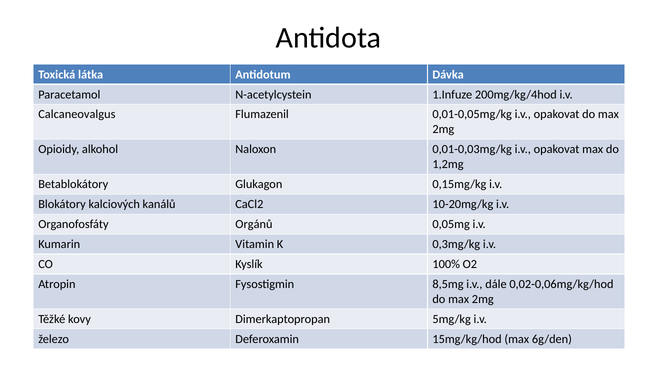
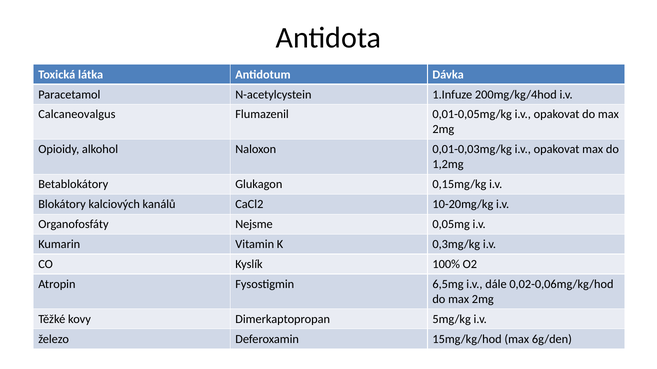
Orgánů: Orgánů -> Nejsme
8,5mg: 8,5mg -> 6,5mg
